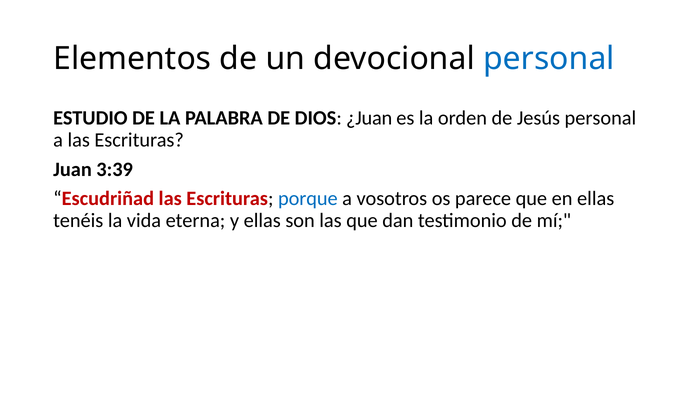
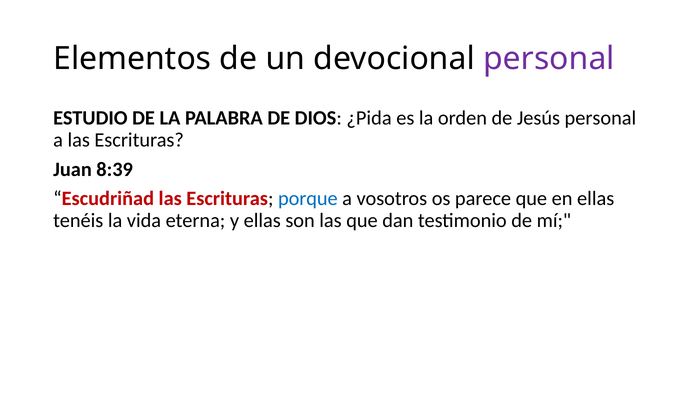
personal at (549, 59) colour: blue -> purple
¿Juan: ¿Juan -> ¿Pida
3:39: 3:39 -> 8:39
